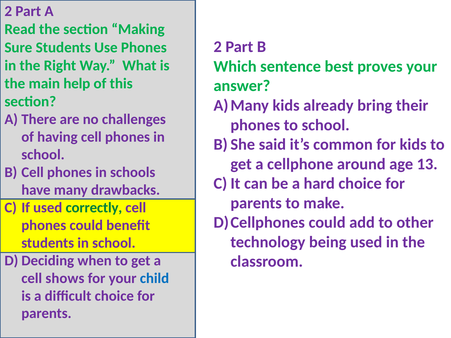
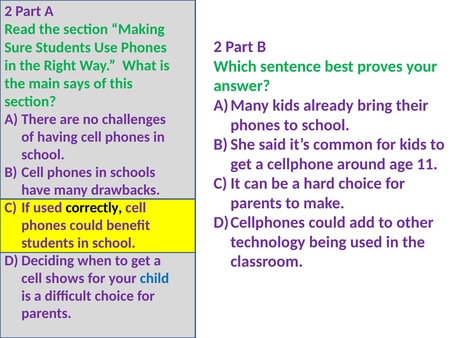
help: help -> says
13: 13 -> 11
correctly colour: green -> black
